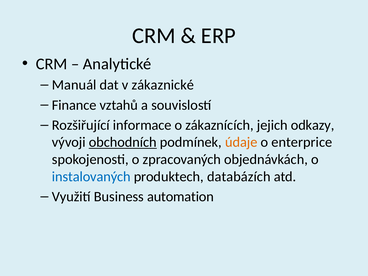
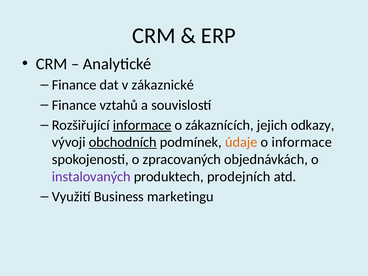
Manuál at (74, 85): Manuál -> Finance
informace at (142, 125) underline: none -> present
o enterprice: enterprice -> informace
instalovaných colour: blue -> purple
databázích: databázích -> prodejních
automation: automation -> marketingu
